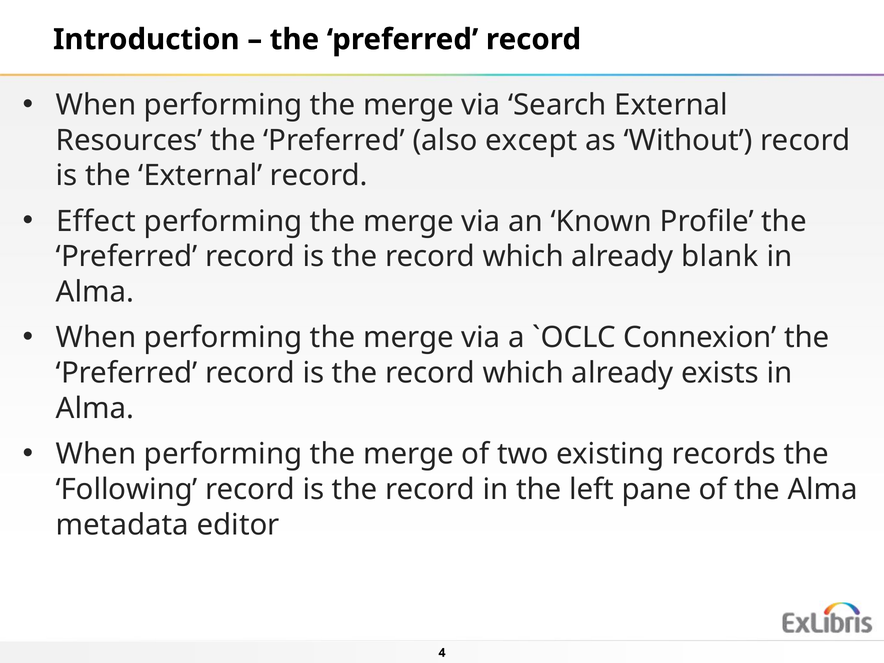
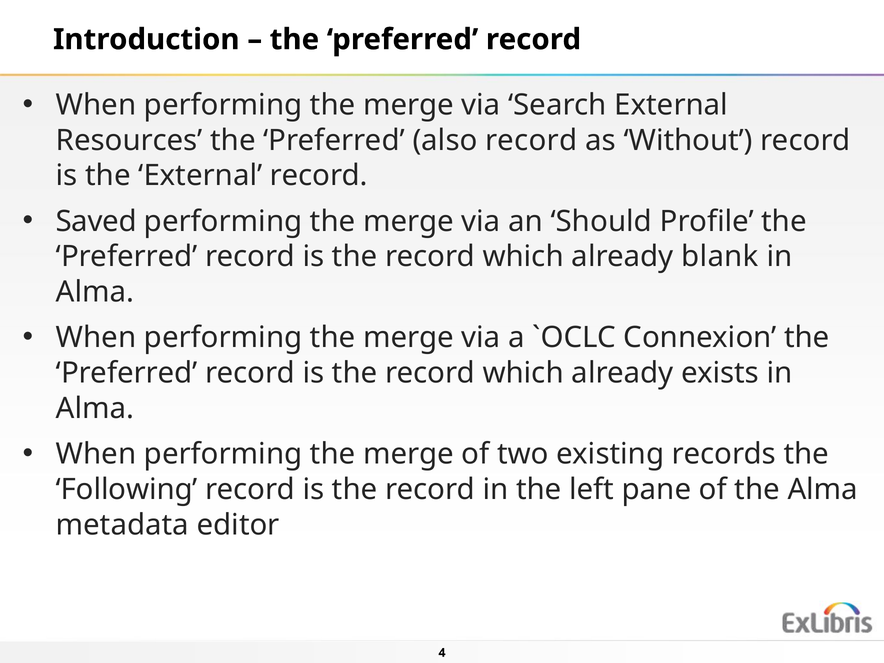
also except: except -> record
Effect: Effect -> Saved
Known: Known -> Should
